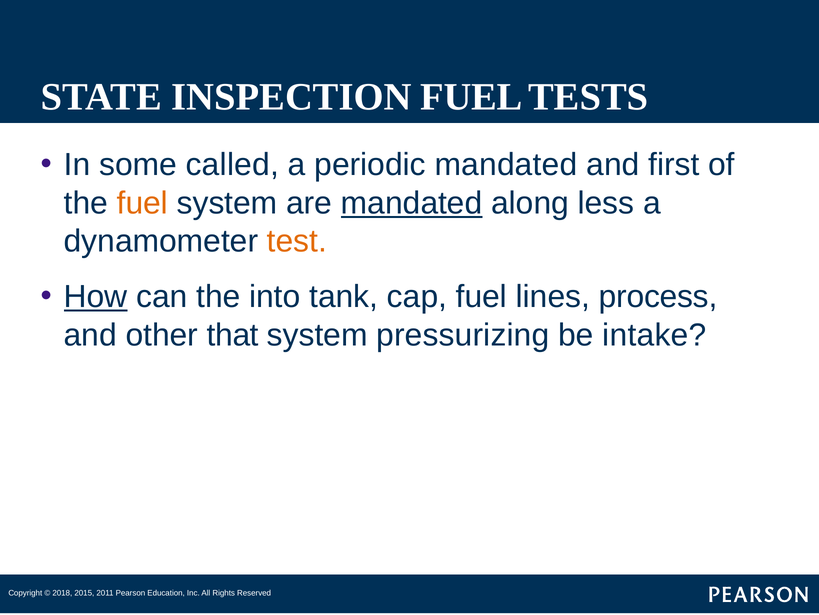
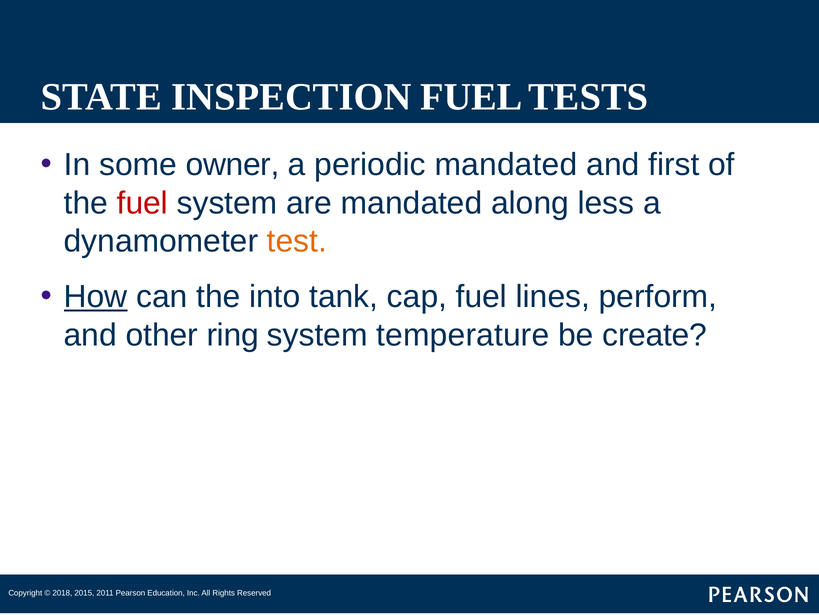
called: called -> owner
fuel at (142, 203) colour: orange -> red
mandated at (412, 203) underline: present -> none
process: process -> perform
that: that -> ring
pressurizing: pressurizing -> temperature
intake: intake -> create
